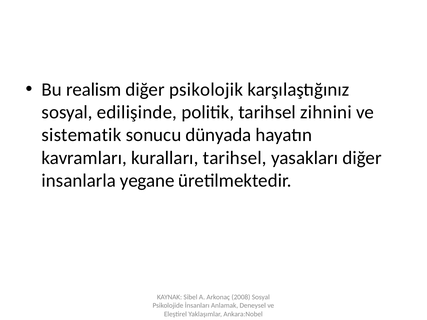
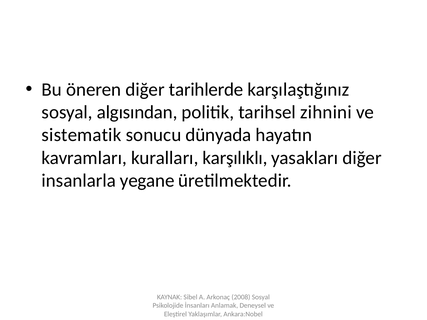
realism: realism -> öneren
psikolojik: psikolojik -> tarihlerde
edilişinde: edilişinde -> algısından
kuralları tarihsel: tarihsel -> karşılıklı
